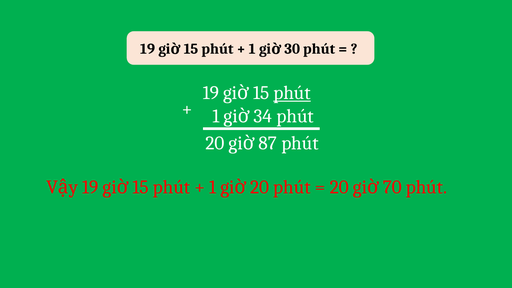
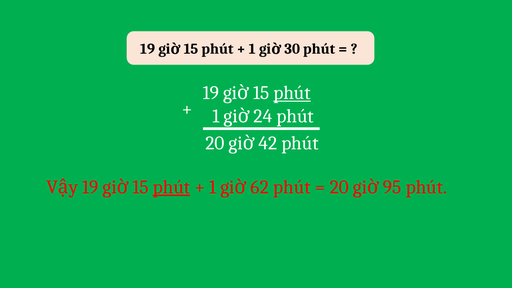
34: 34 -> 24
87: 87 -> 42
phút at (171, 187) underline: none -> present
20 at (260, 187): 20 -> 62
70: 70 -> 95
